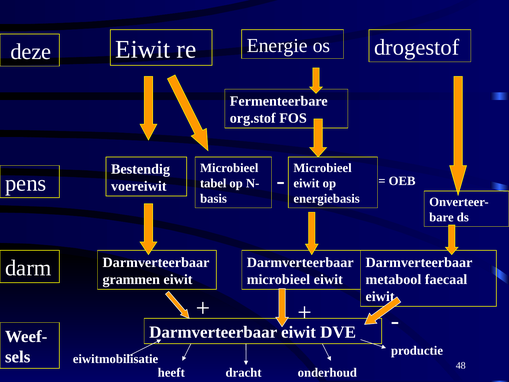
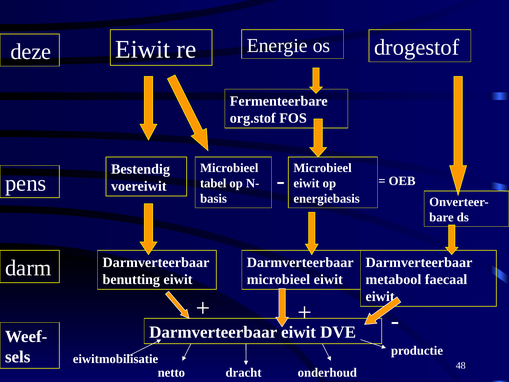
grammen: grammen -> benutting
heeft: heeft -> netto
